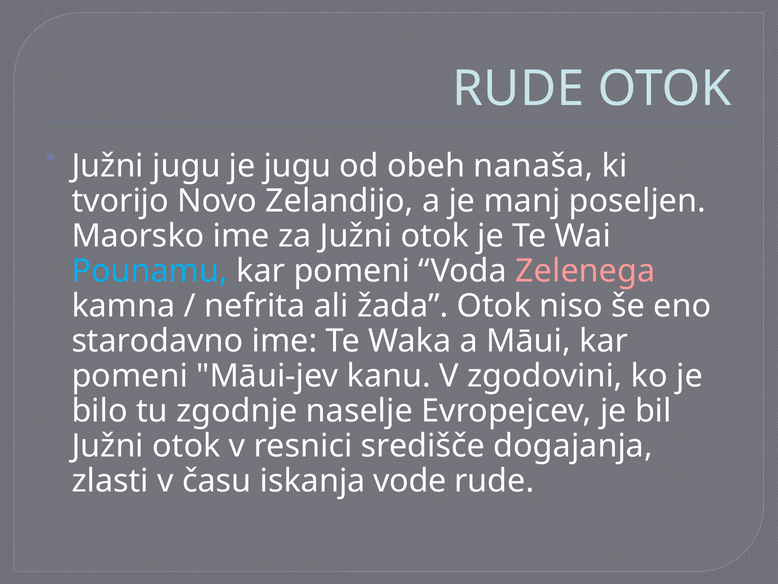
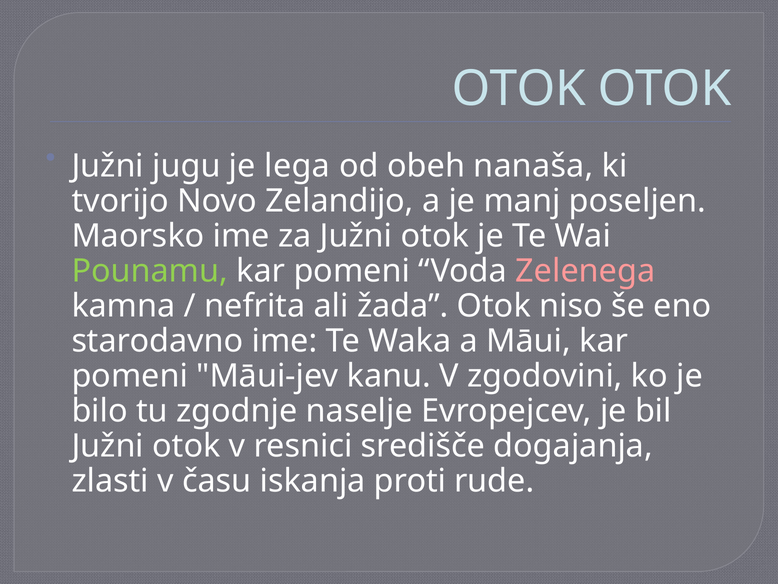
RUDE at (518, 89): RUDE -> OTOK
je jugu: jugu -> lega
Pounamu colour: light blue -> light green
vode: vode -> proti
